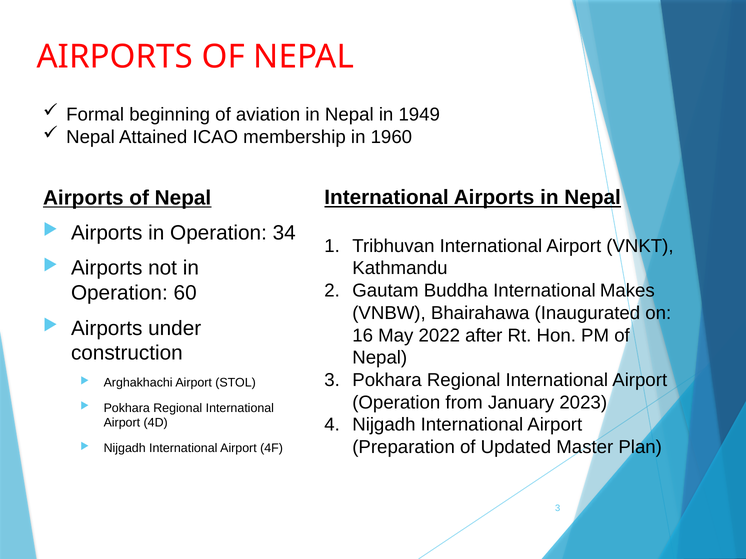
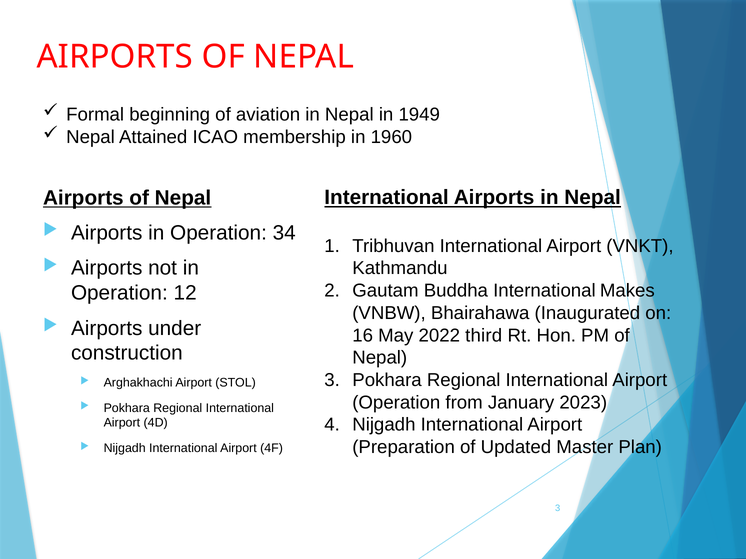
60: 60 -> 12
after: after -> third
